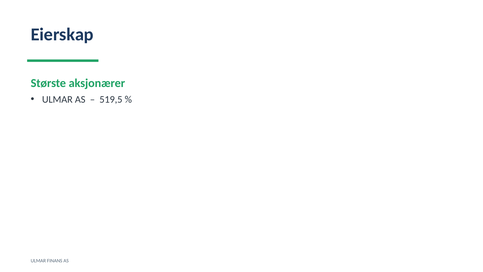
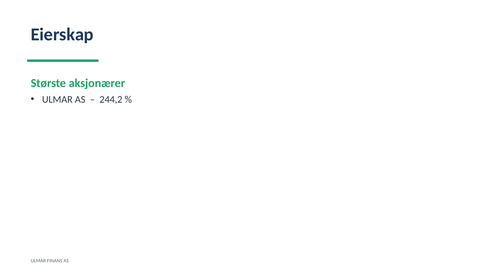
519,5: 519,5 -> 244,2
